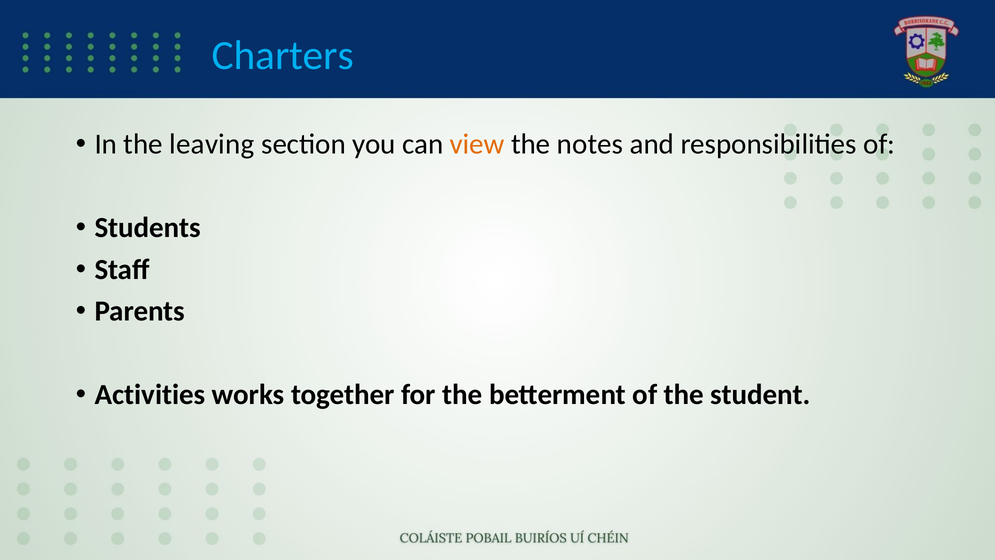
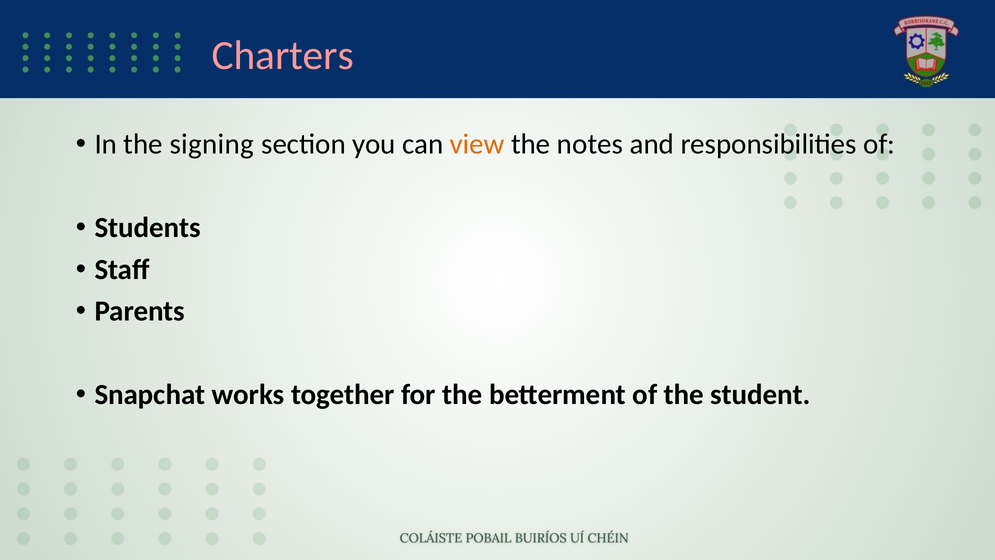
Charters colour: light blue -> pink
leaving: leaving -> signing
Activities: Activities -> Snapchat
